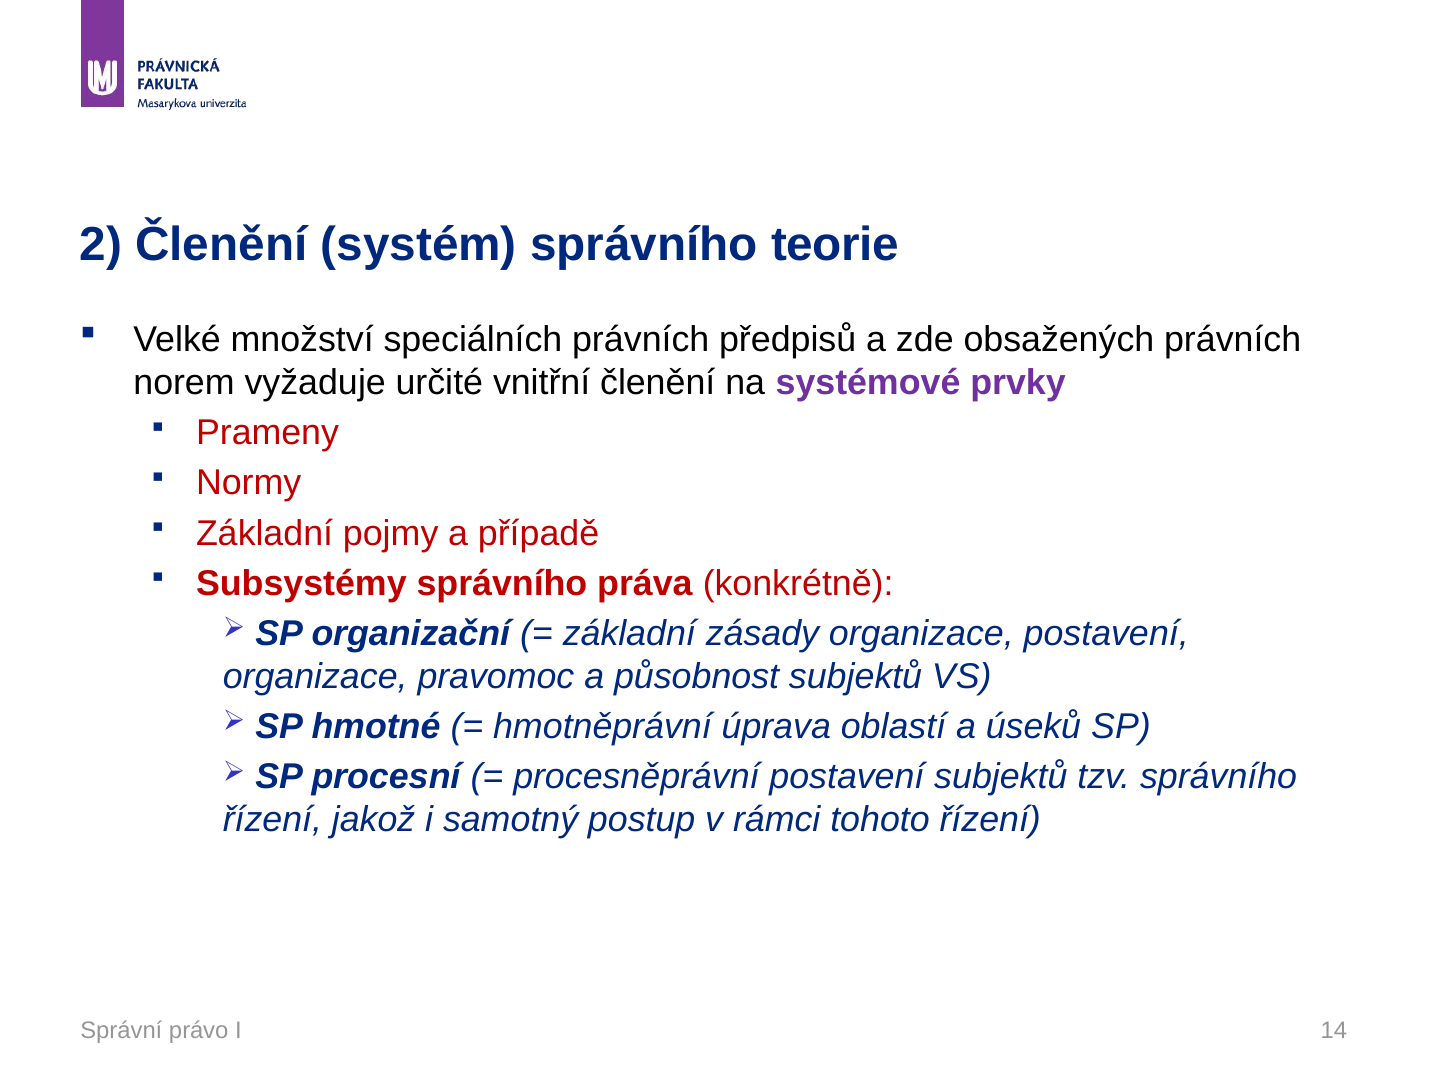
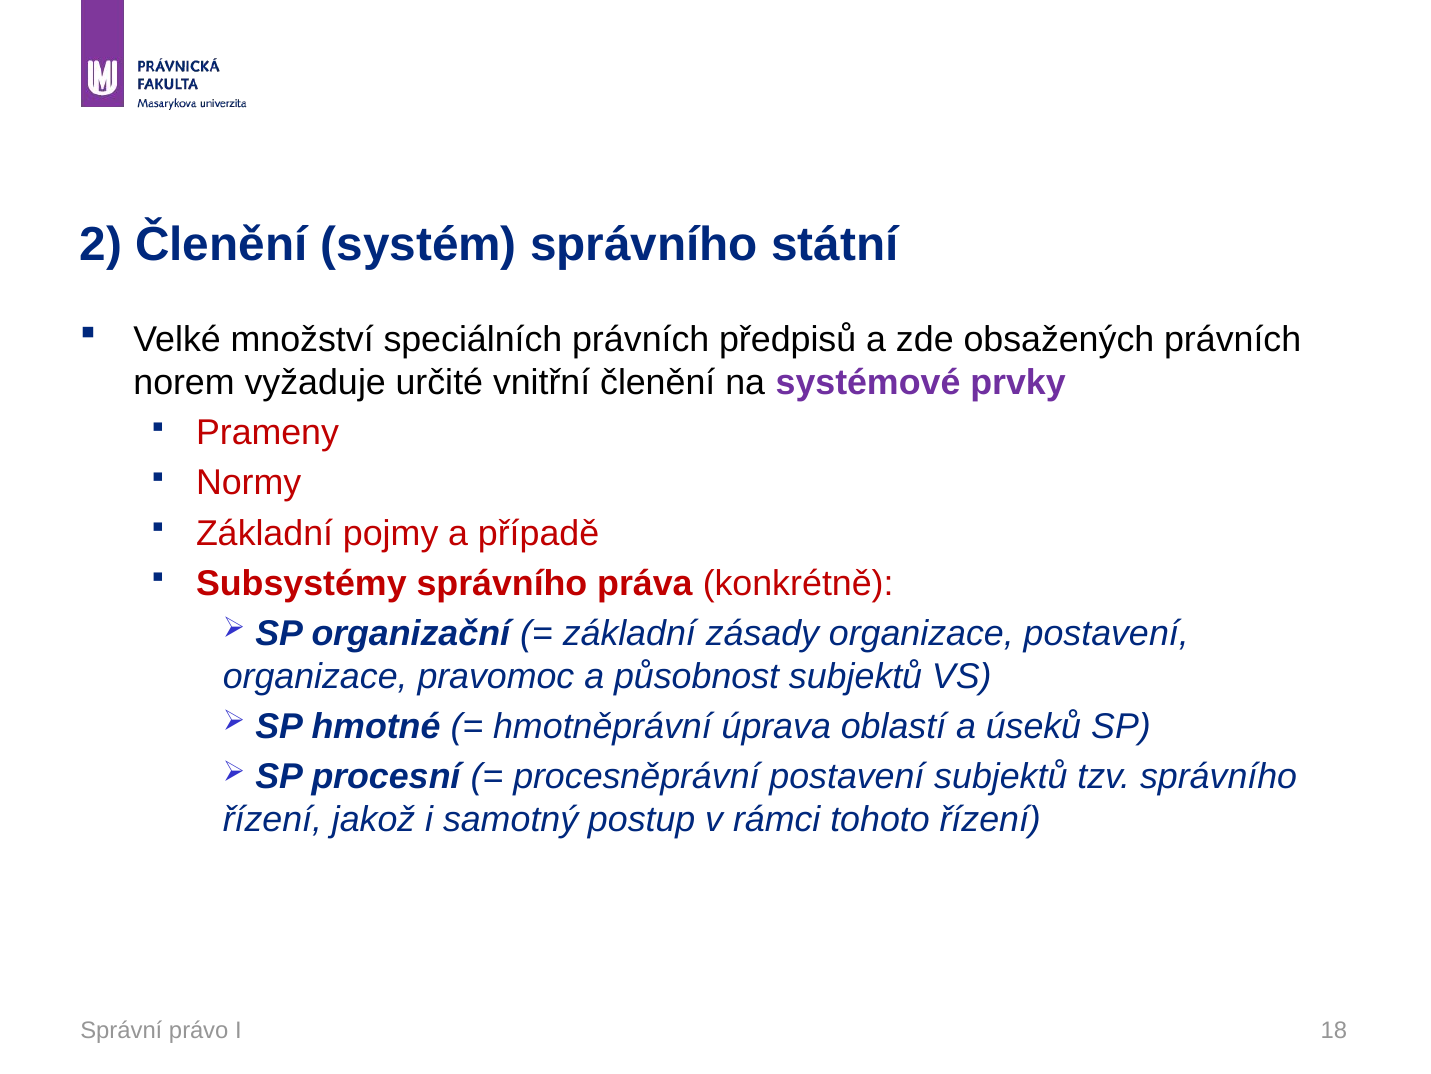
teorie: teorie -> státní
14: 14 -> 18
